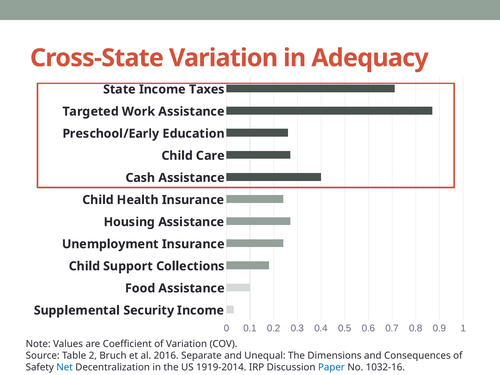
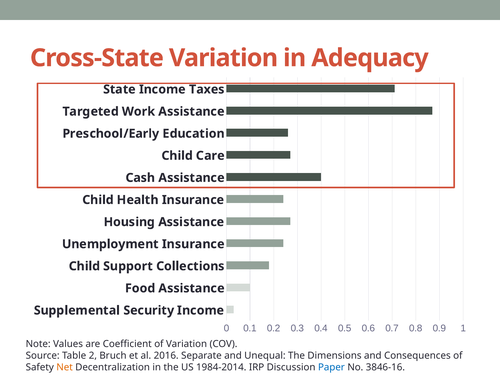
Net colour: blue -> orange
1919-2014: 1919-2014 -> 1984-2014
1032-16: 1032-16 -> 3846-16
